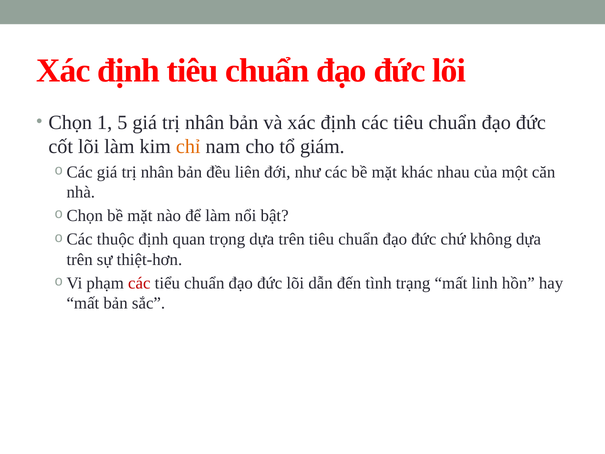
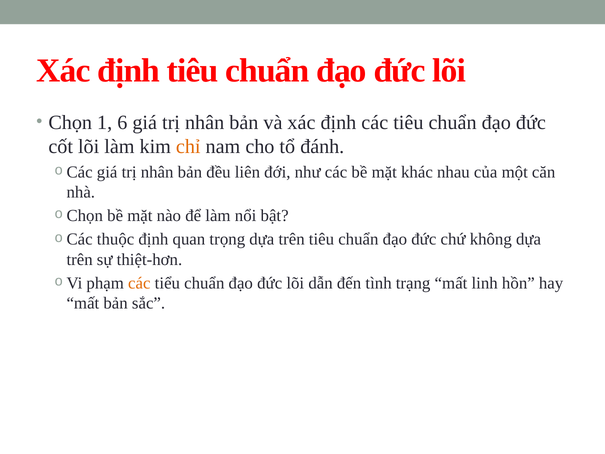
5: 5 -> 6
giám: giám -> đánh
các at (139, 283) colour: red -> orange
